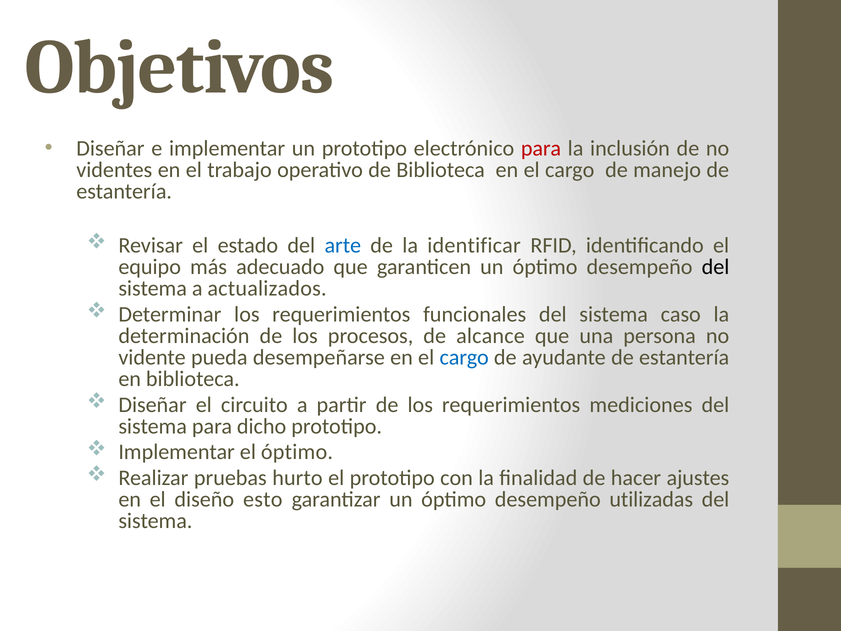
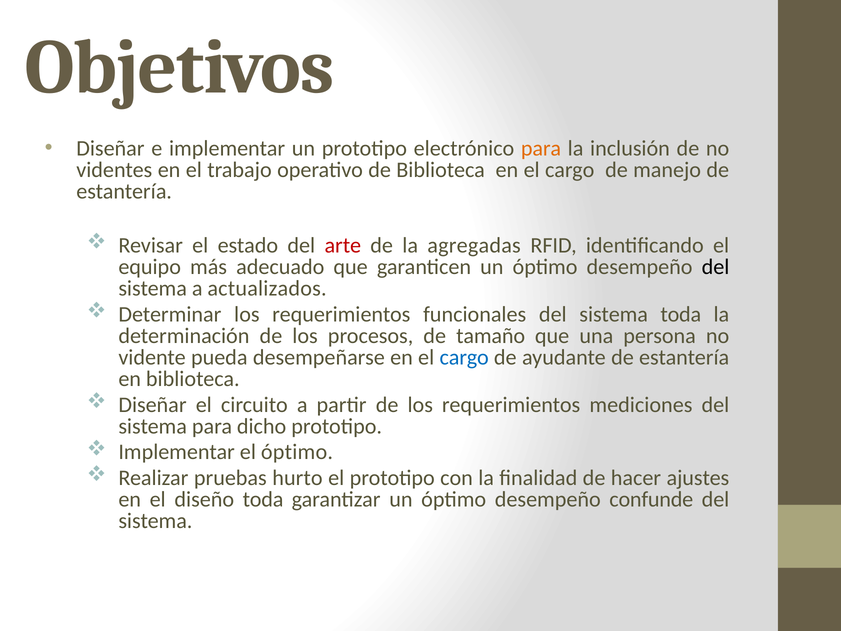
para at (541, 148) colour: red -> orange
arte colour: blue -> red
identificar: identificar -> agregadas
sistema caso: caso -> toda
alcance: alcance -> tamaño
diseño esto: esto -> toda
utilizadas: utilizadas -> confunde
